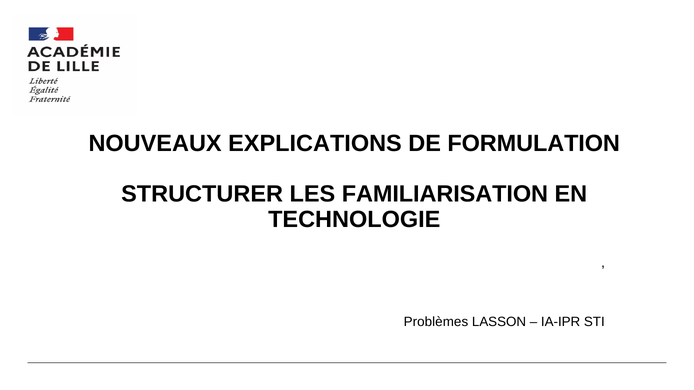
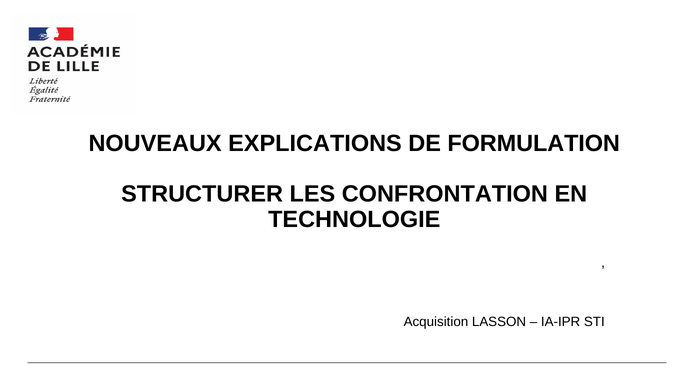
FAMILIARISATION: FAMILIARISATION -> CONFRONTATION
Problèmes: Problèmes -> Acquisition
